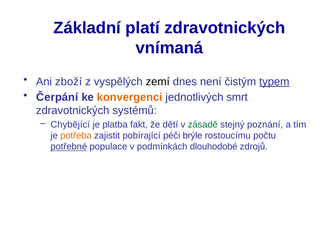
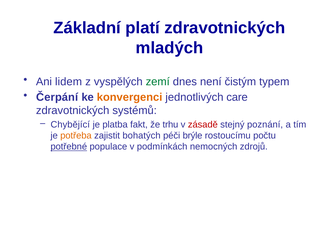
vnímaná: vnímaná -> mladých
zboží: zboží -> lidem
zemí colour: black -> green
typem underline: present -> none
smrt: smrt -> care
dětí: dětí -> trhu
zásadě colour: green -> red
pobírající: pobírající -> bohatých
dlouhodobé: dlouhodobé -> nemocných
